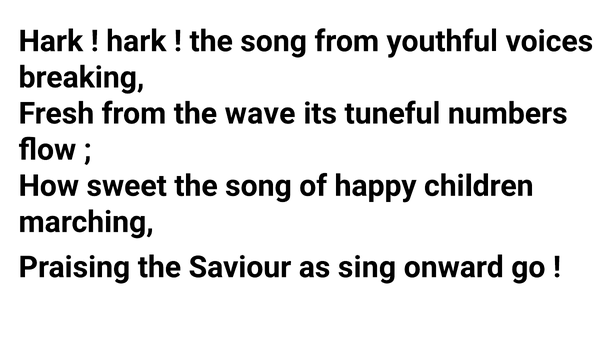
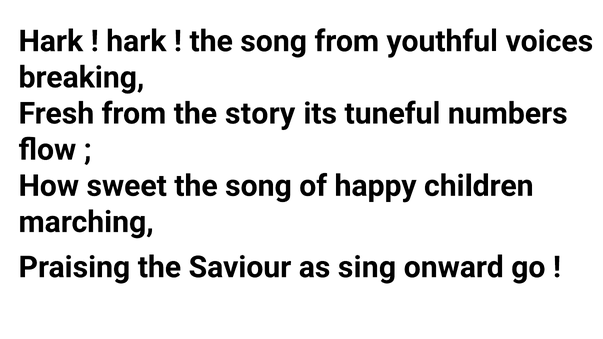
wave: wave -> story
